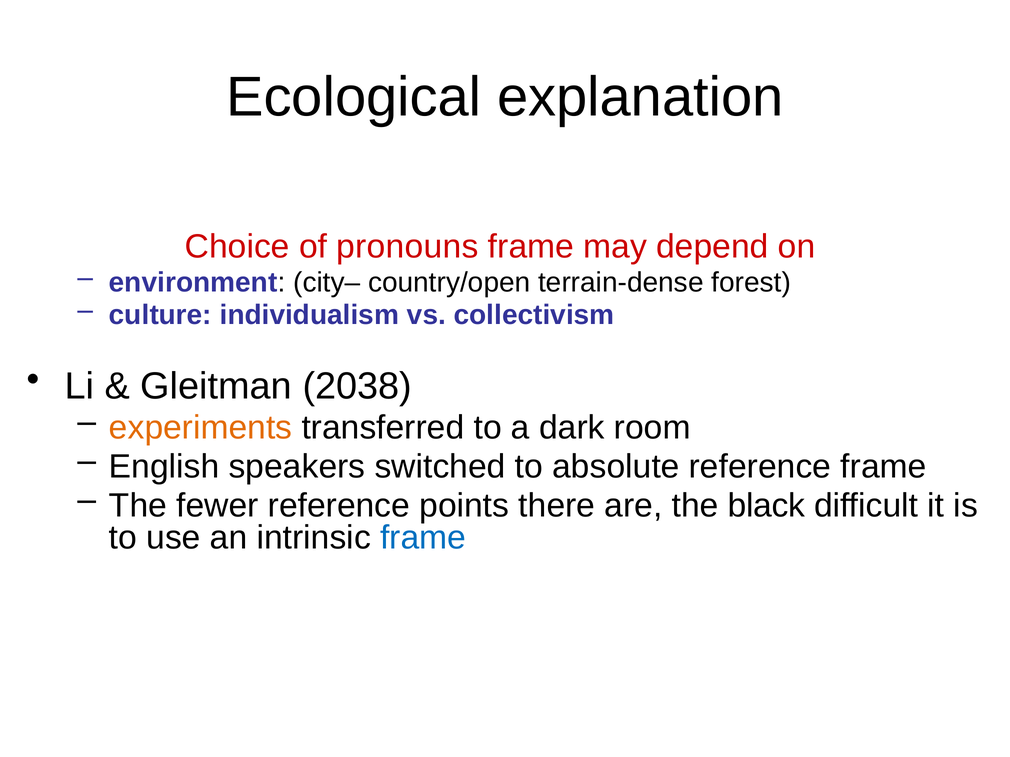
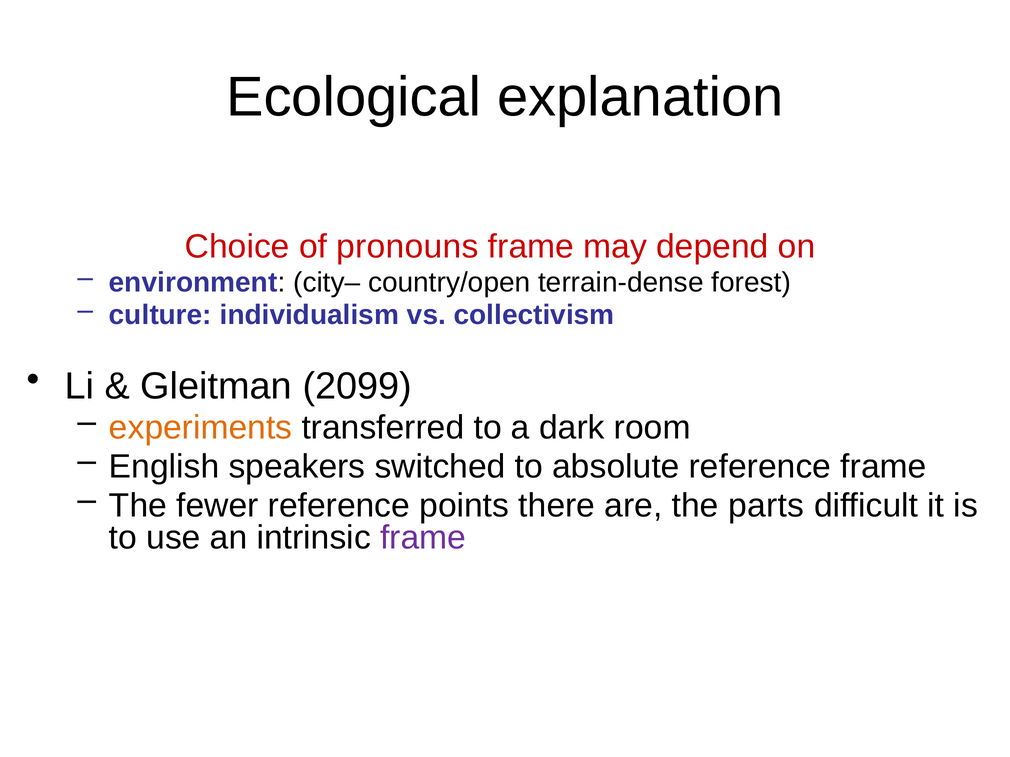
2038: 2038 -> 2099
black: black -> parts
frame at (423, 538) colour: blue -> purple
